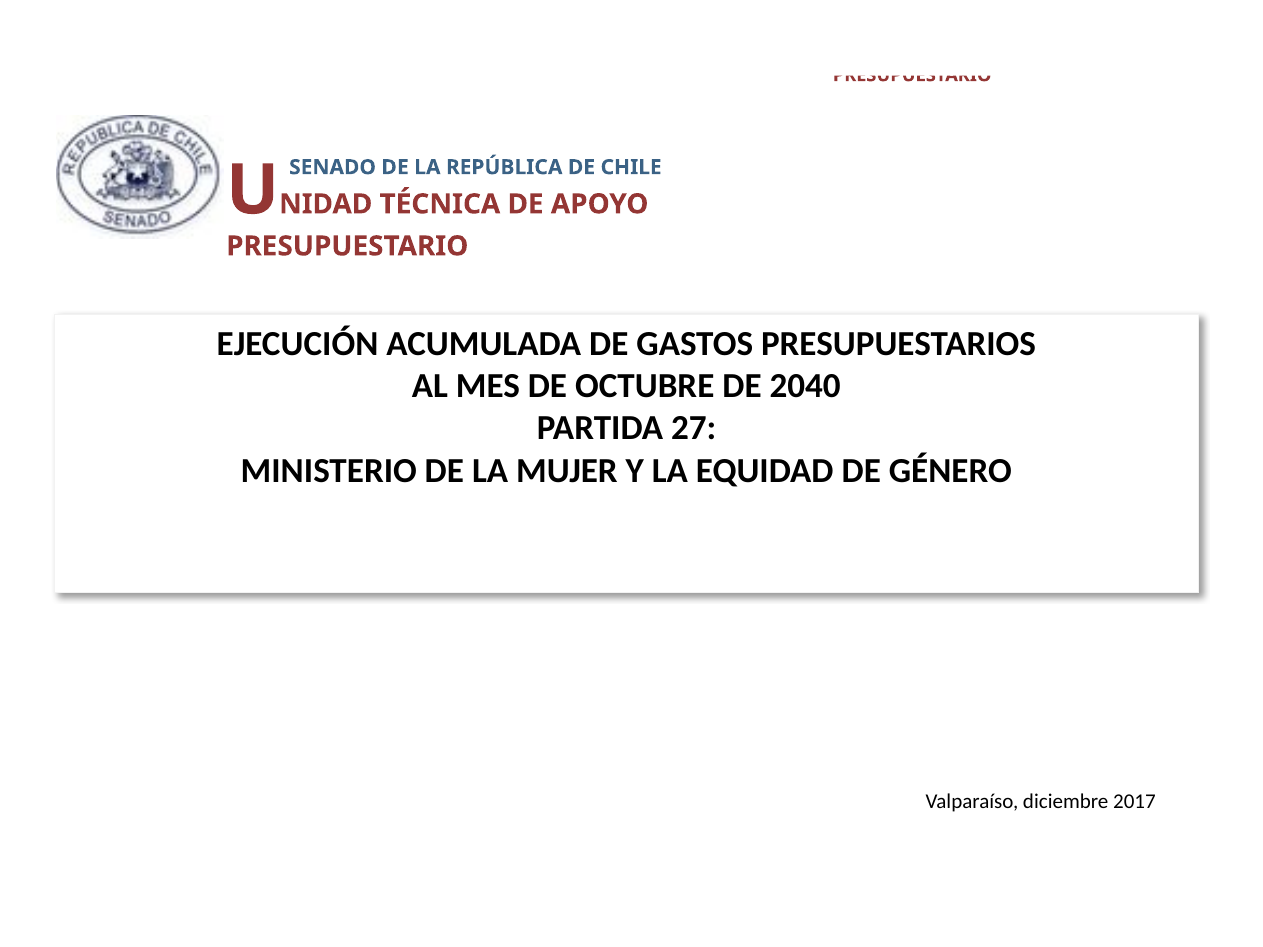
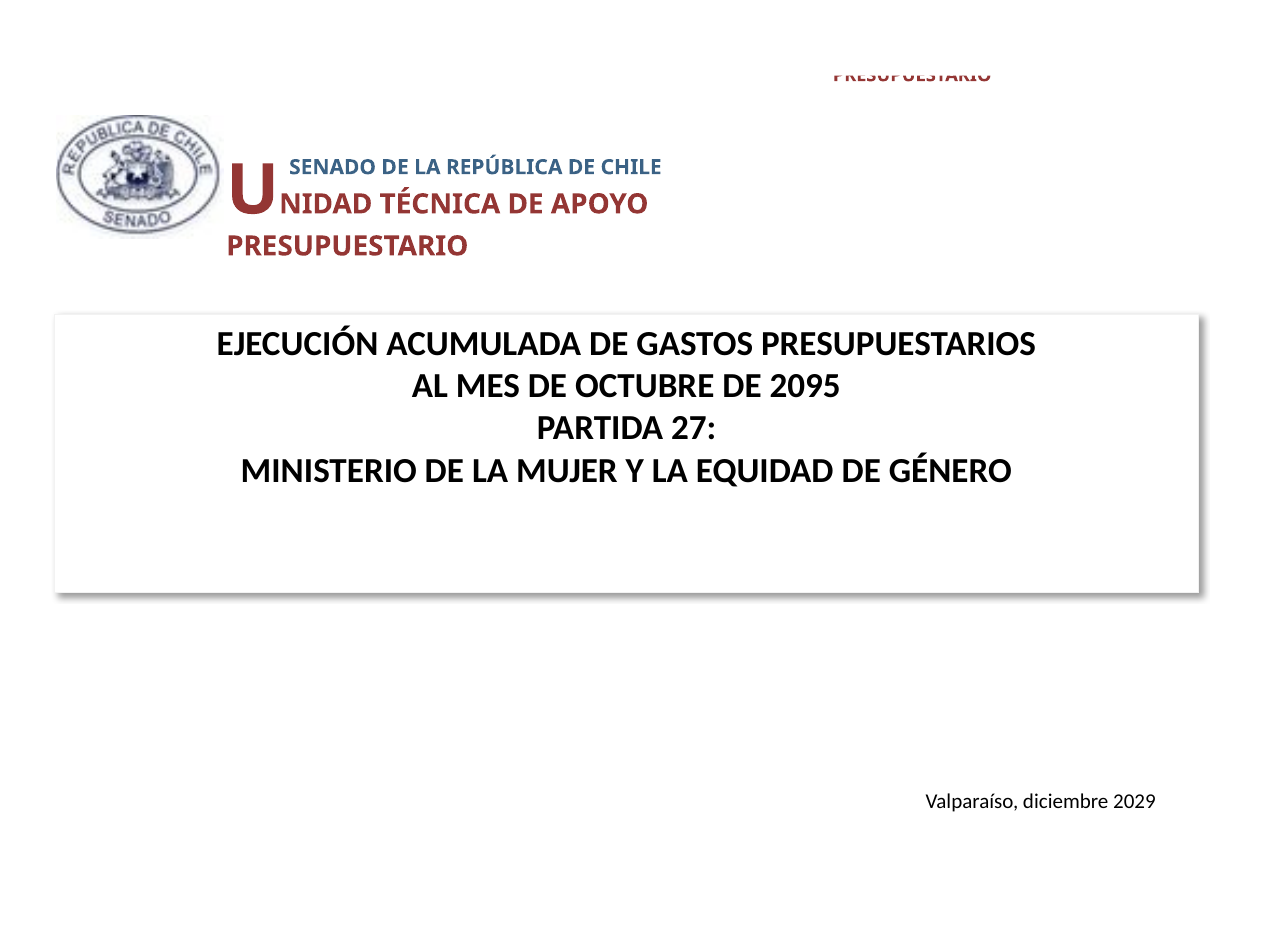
2040: 2040 -> 2095
2017: 2017 -> 2029
